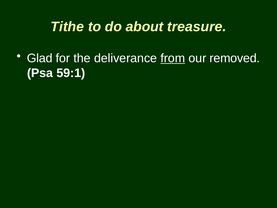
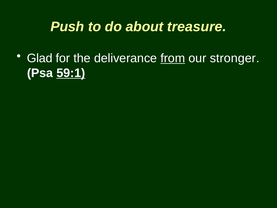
Tithe: Tithe -> Push
removed: removed -> stronger
59:1 underline: none -> present
